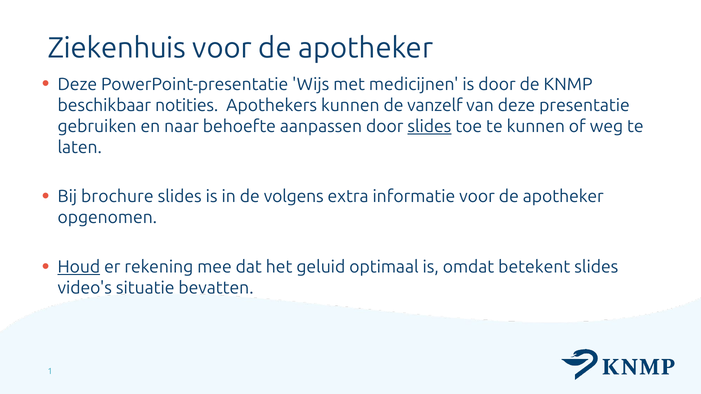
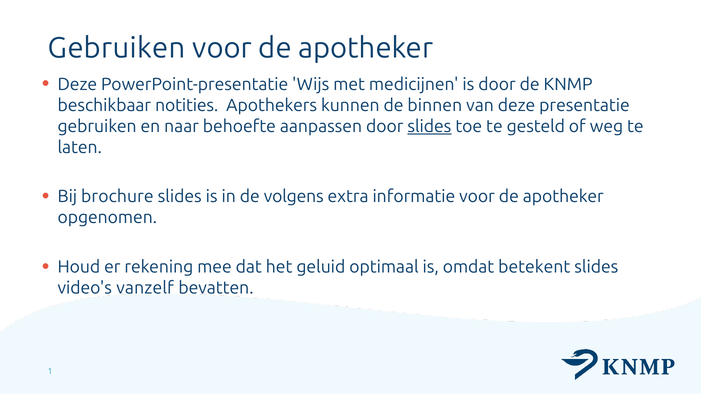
Ziekenhuis at (117, 48): Ziekenhuis -> Gebruiken
vanzelf: vanzelf -> binnen
te kunnen: kunnen -> gesteld
Houd underline: present -> none
situatie: situatie -> vanzelf
